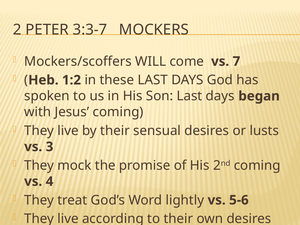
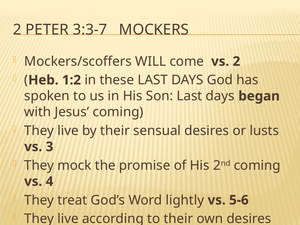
vs 7: 7 -> 2
